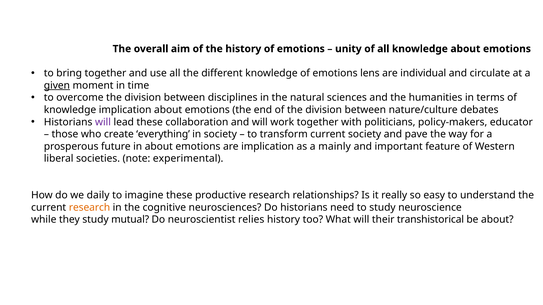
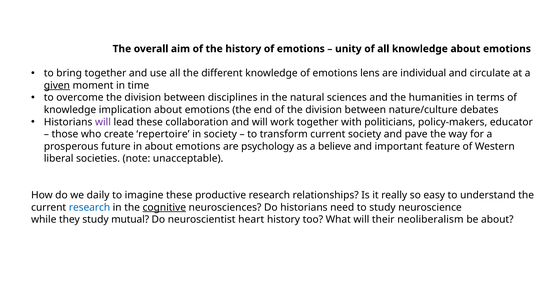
everything: everything -> repertoire
are implication: implication -> psychology
mainly: mainly -> believe
experimental: experimental -> unacceptable
research at (90, 208) colour: orange -> blue
cognitive underline: none -> present
relies: relies -> heart
transhistorical: transhistorical -> neoliberalism
